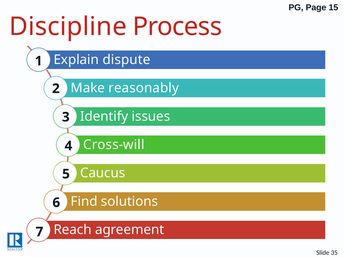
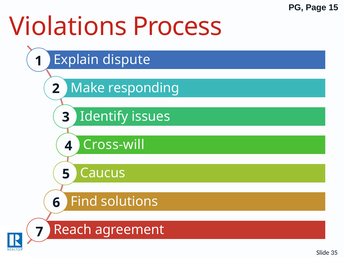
Discipline: Discipline -> Violations
reasonably: reasonably -> responding
